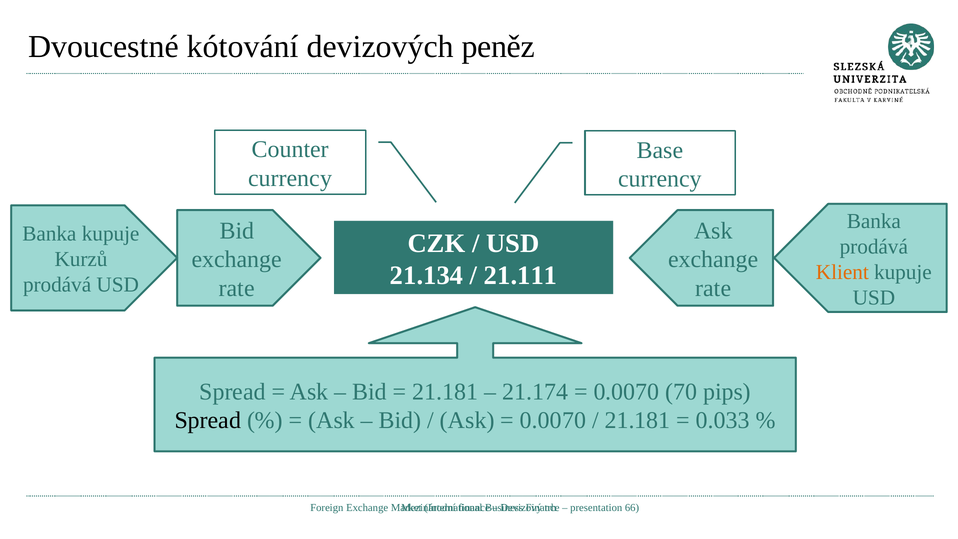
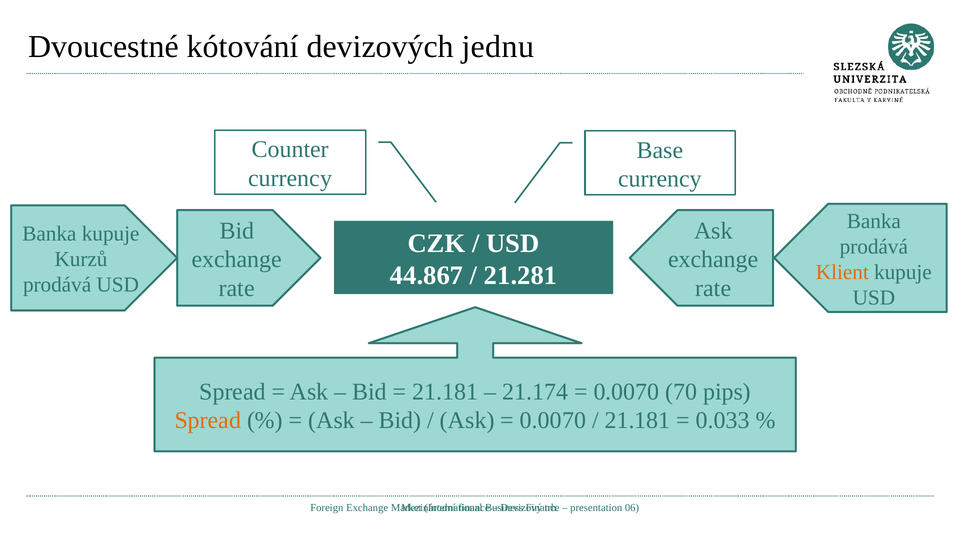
peněz: peněz -> jednu
21.134: 21.134 -> 44.867
21.111: 21.111 -> 21.281
Spread at (208, 420) colour: black -> orange
66: 66 -> 06
